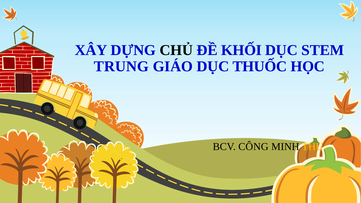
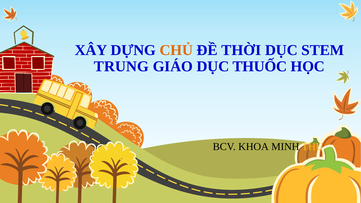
CHỦ colour: black -> orange
KHỐI: KHỐI -> THỜI
CÔNG: CÔNG -> KHOA
